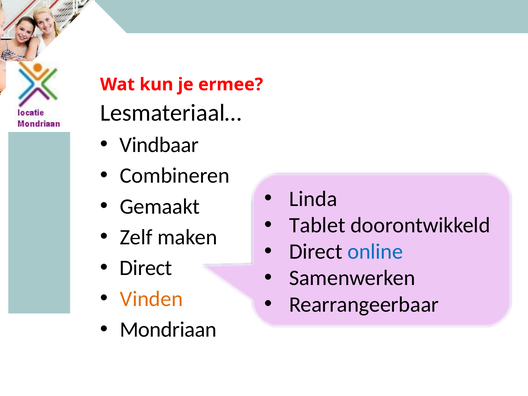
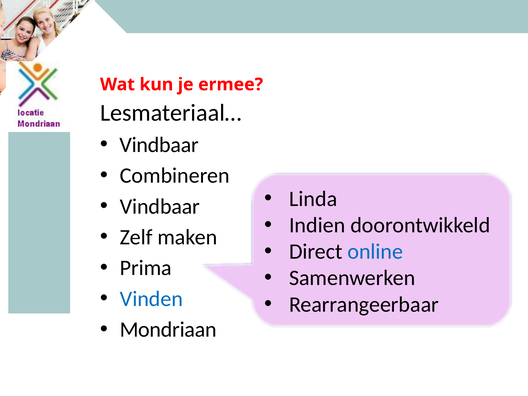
Gemaakt at (160, 206): Gemaakt -> Vindbaar
Tablet: Tablet -> Indien
Direct at (146, 268): Direct -> Prima
Vinden colour: orange -> blue
